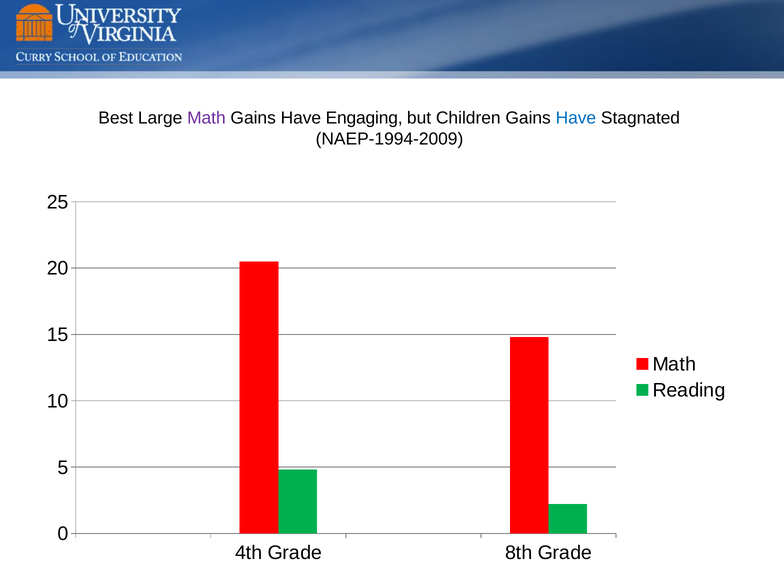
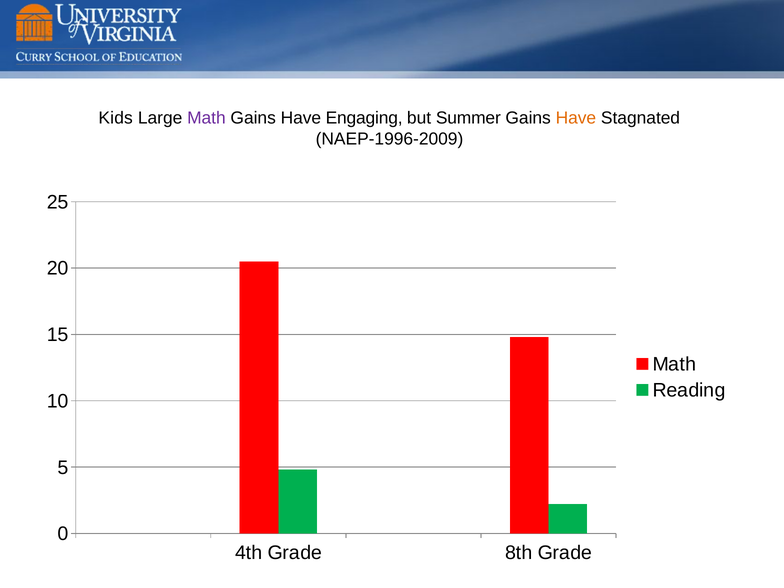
Best: Best -> Kids
Children: Children -> Summer
Have at (576, 118) colour: blue -> orange
NAEP-1994-2009: NAEP-1994-2009 -> NAEP-1996-2009
